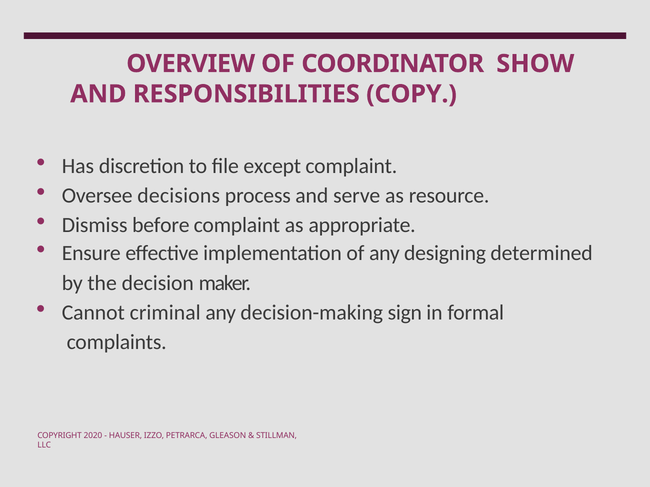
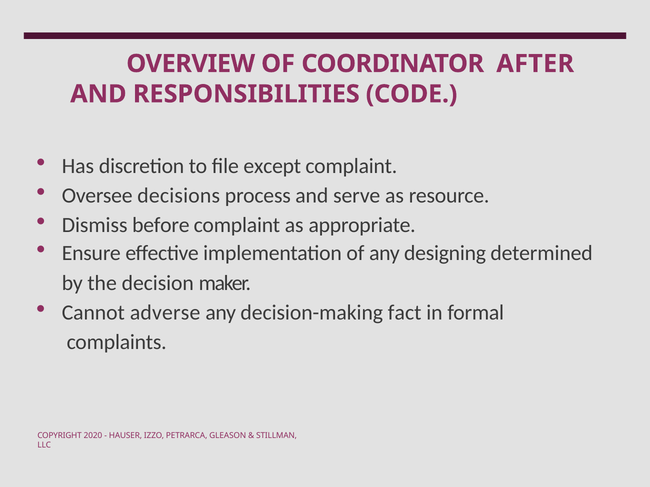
SHOW: SHOW -> AFTER
COPY: COPY -> CODE
criminal: criminal -> adverse
sign: sign -> fact
